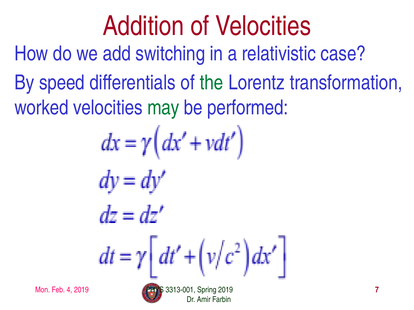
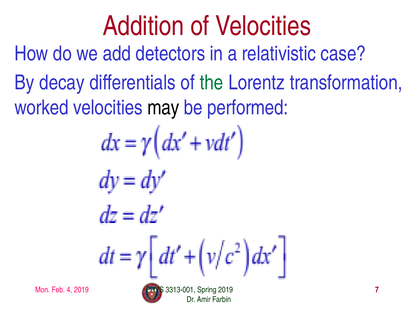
switching: switching -> detectors
speed: speed -> decay
may colour: green -> black
